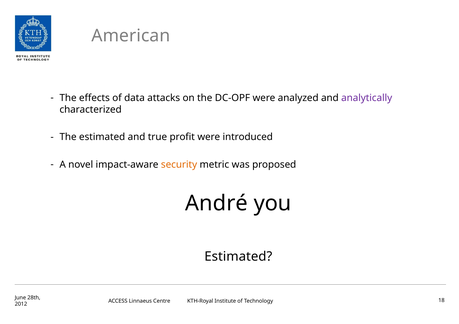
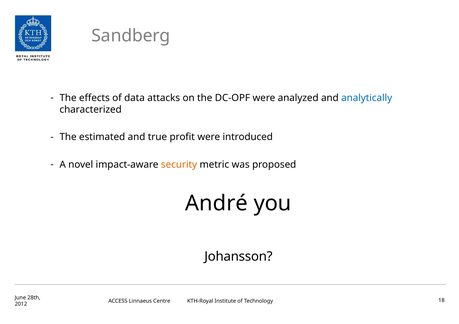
American: American -> Sandberg
analytically colour: purple -> blue
Estimated at (238, 257): Estimated -> Johansson
